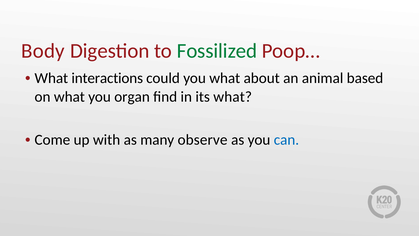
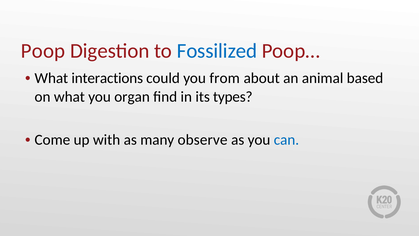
Body: Body -> Poop
Fossilized colour: green -> blue
you what: what -> from
its what: what -> types
